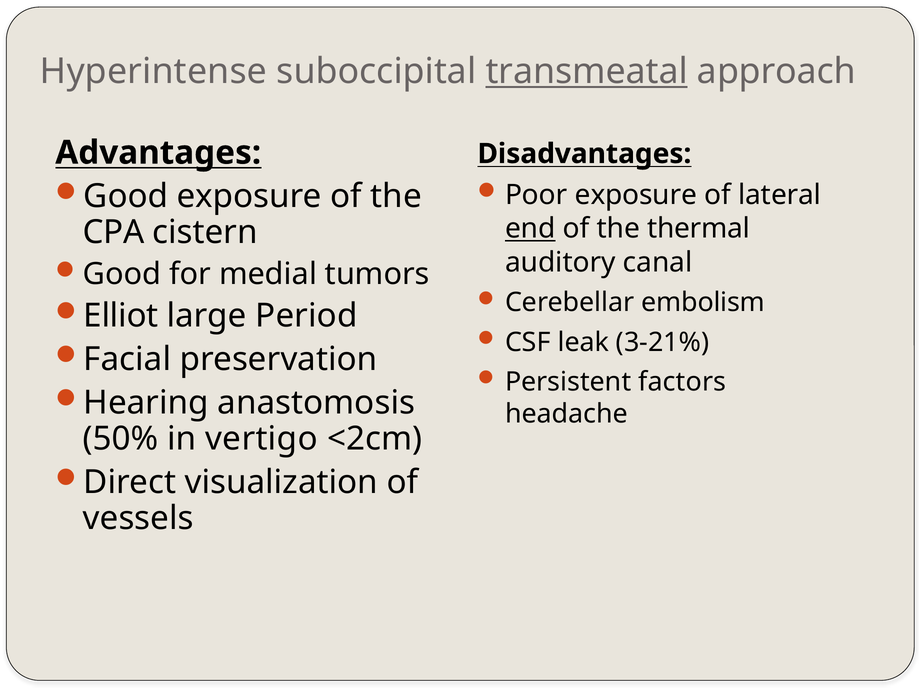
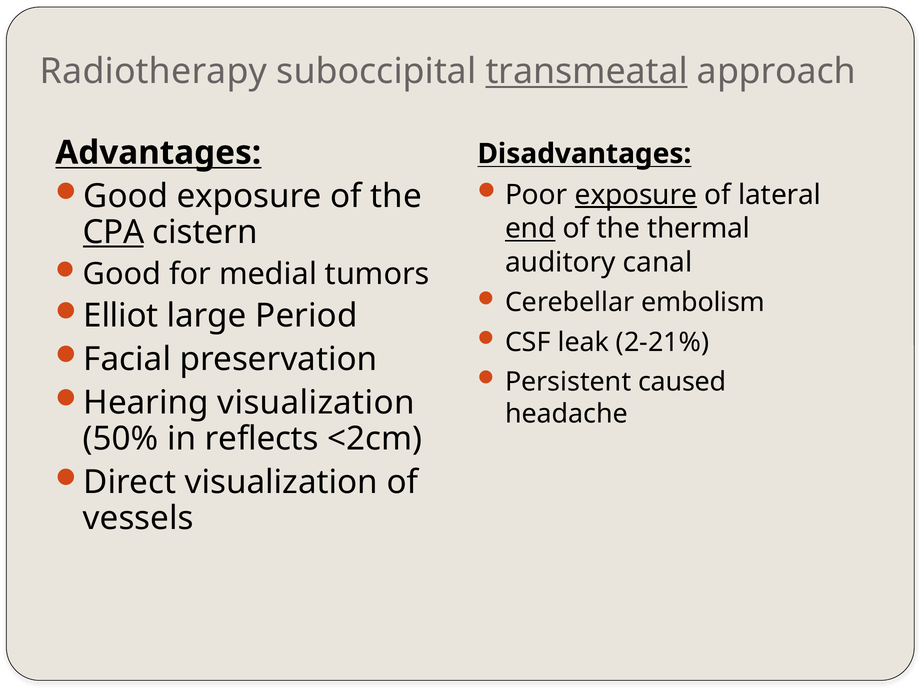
Hyperintense: Hyperintense -> Radiotherapy
exposure at (636, 195) underline: none -> present
CPA underline: none -> present
3-21%: 3-21% -> 2-21%
factors: factors -> caused
Hearing anastomosis: anastomosis -> visualization
vertigo: vertigo -> reflects
